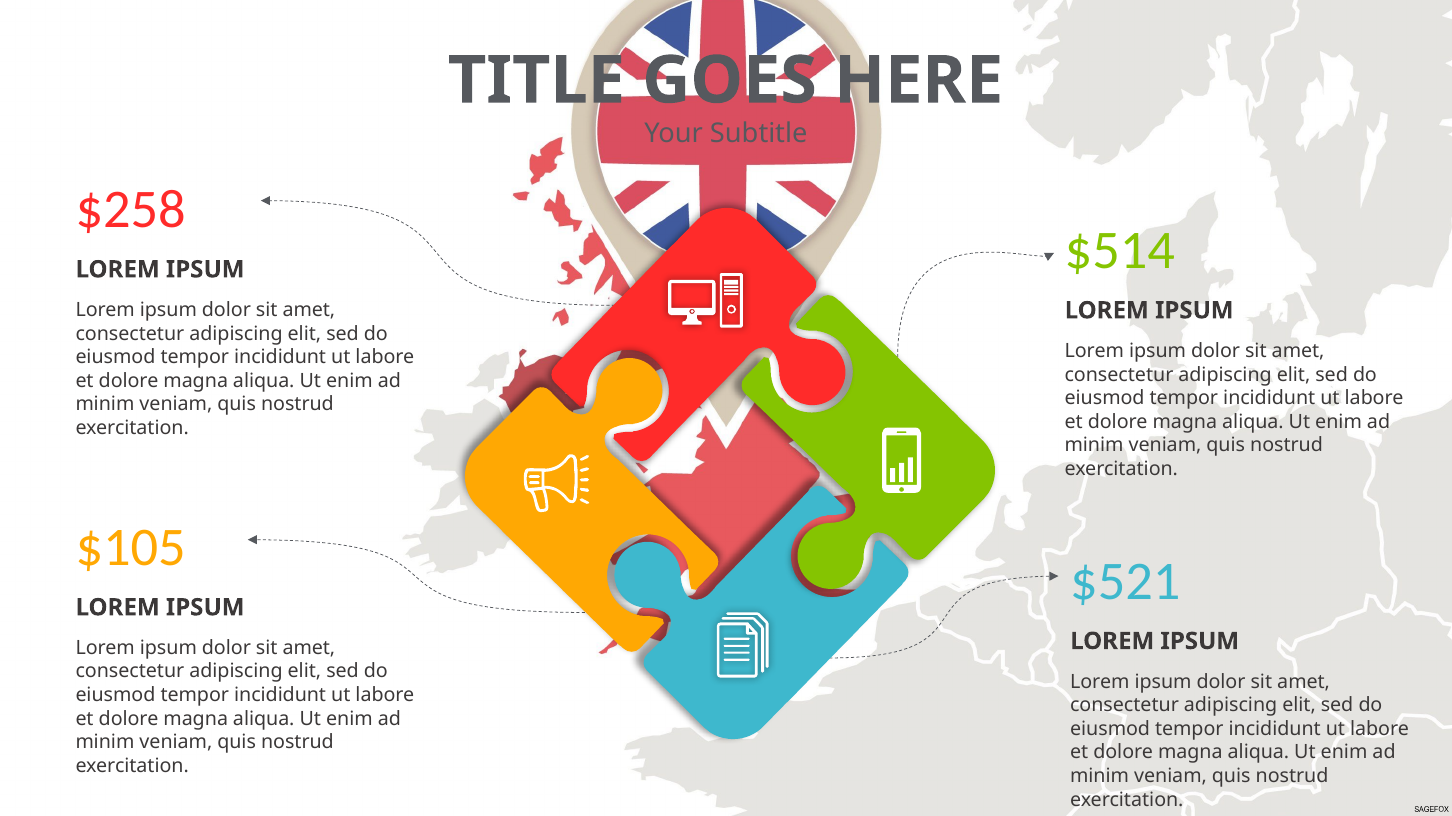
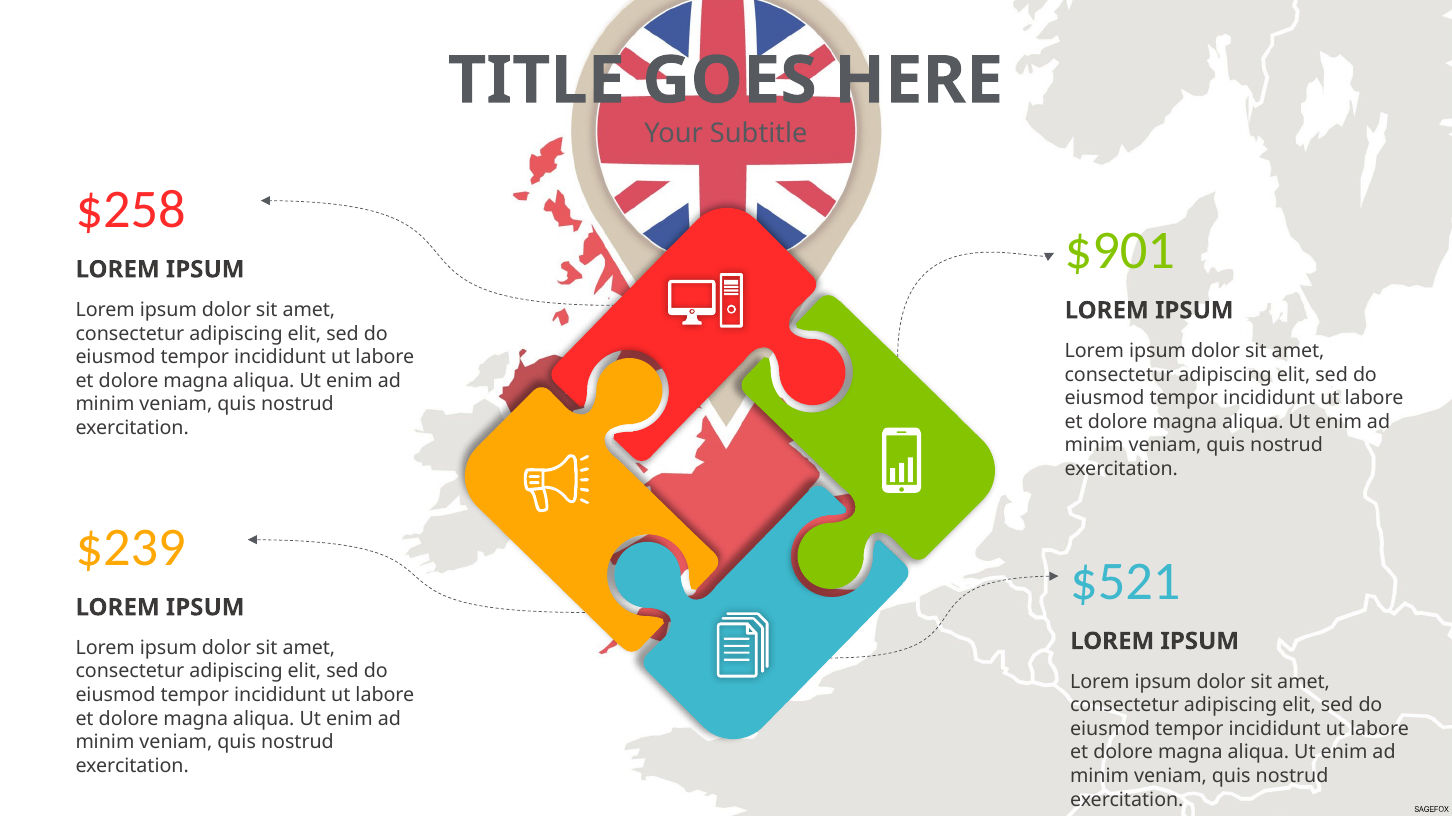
$514: $514 -> $901
$105: $105 -> $239
